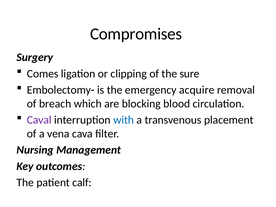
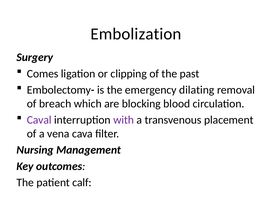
Compromises: Compromises -> Embolization
sure: sure -> past
acquire: acquire -> dilating
with colour: blue -> purple
